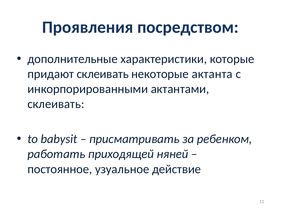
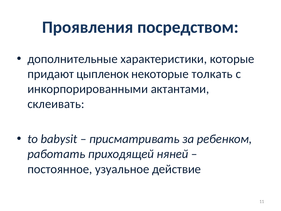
придают склеивать: склеивать -> цыпленок
актанта: актанта -> толкать
